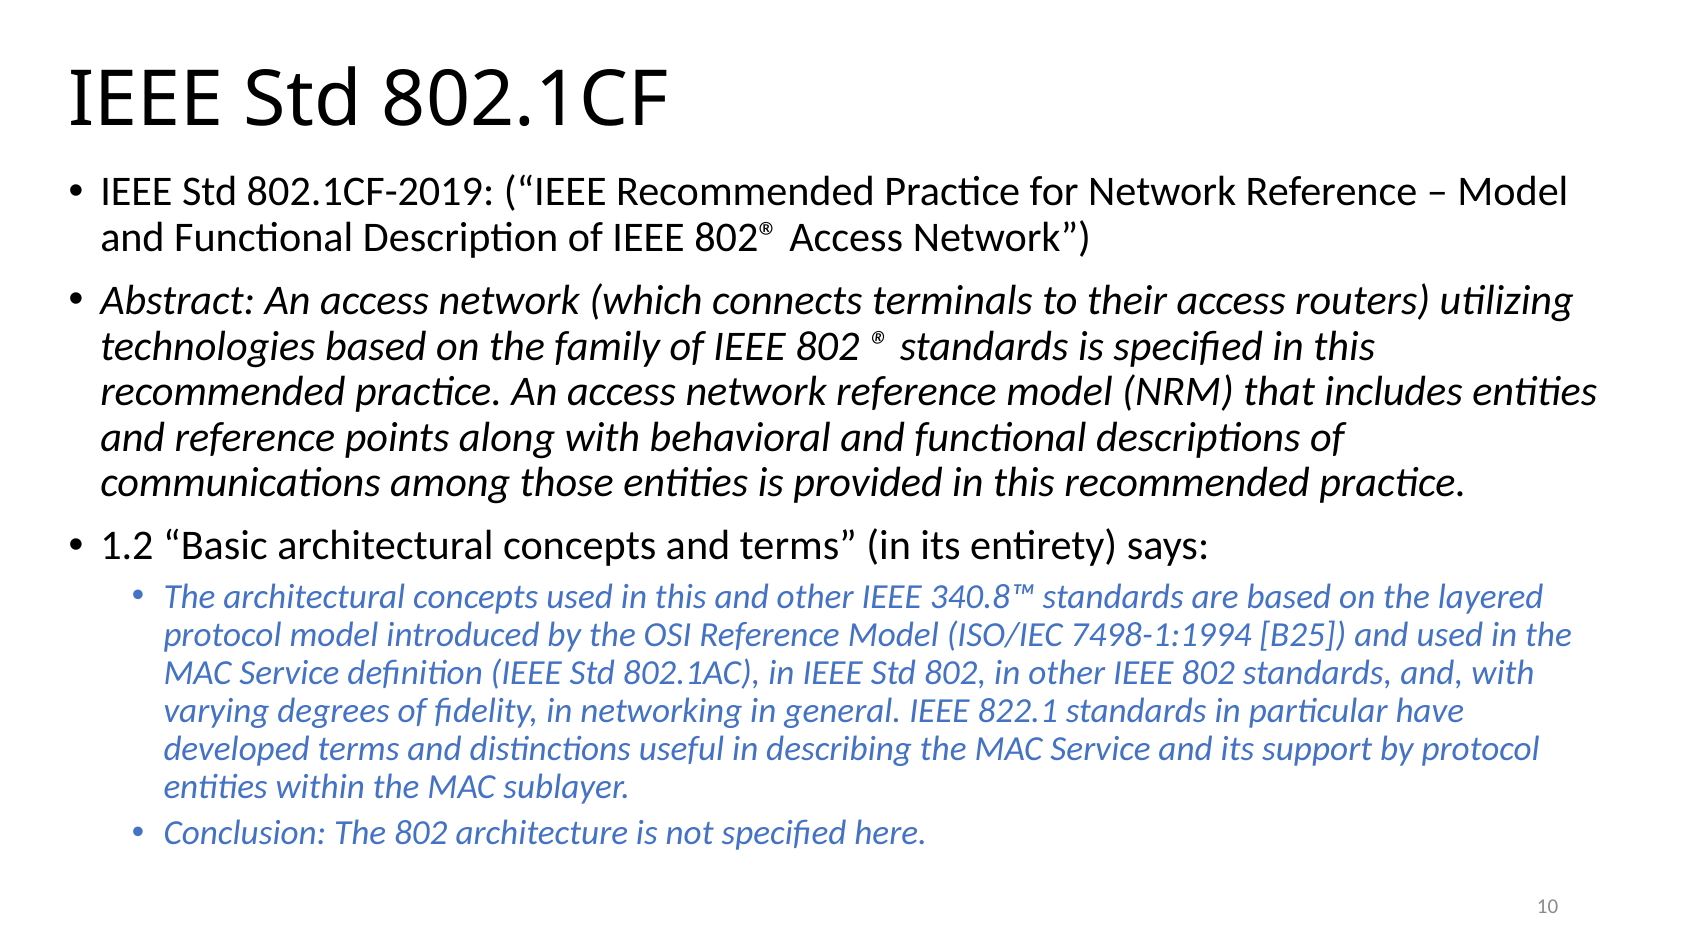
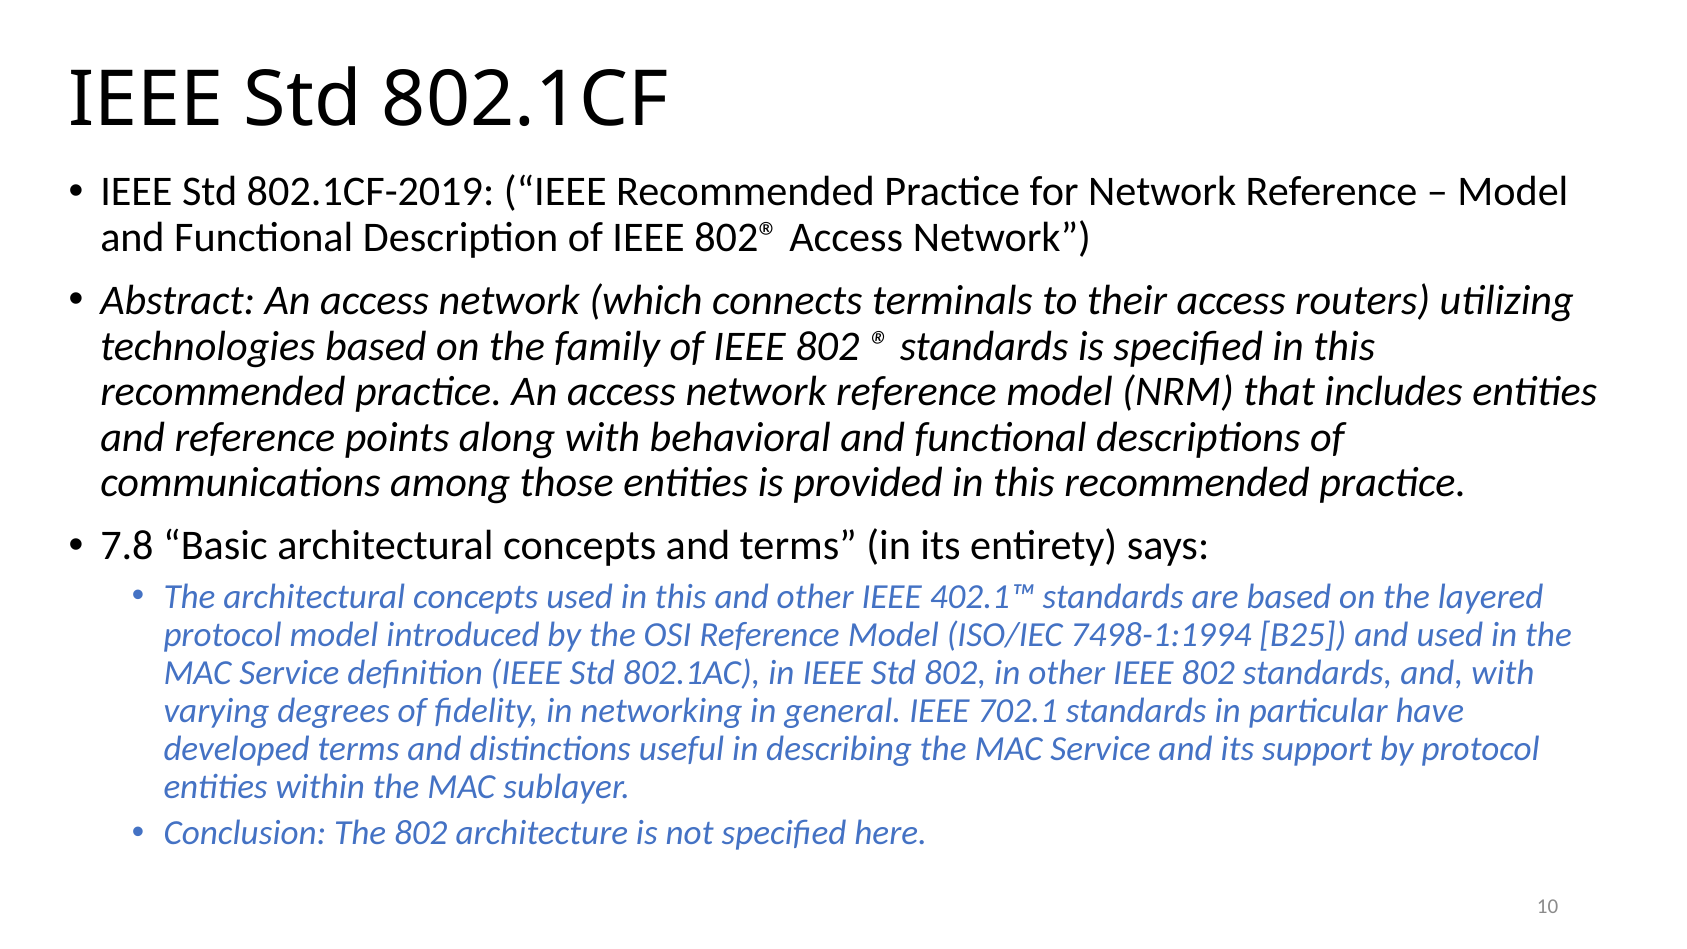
1.2: 1.2 -> 7.8
340.8™: 340.8™ -> 402.1™
822.1: 822.1 -> 702.1
